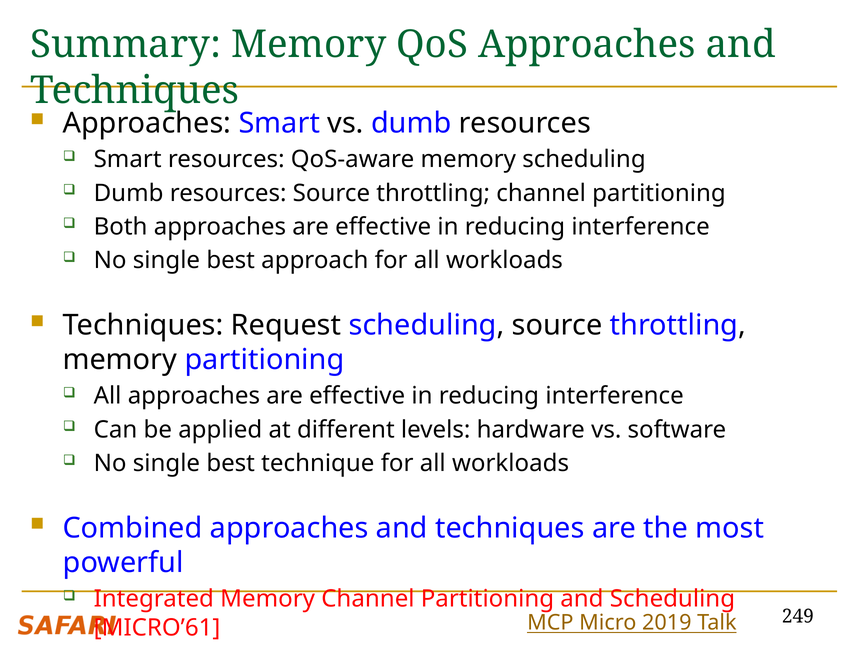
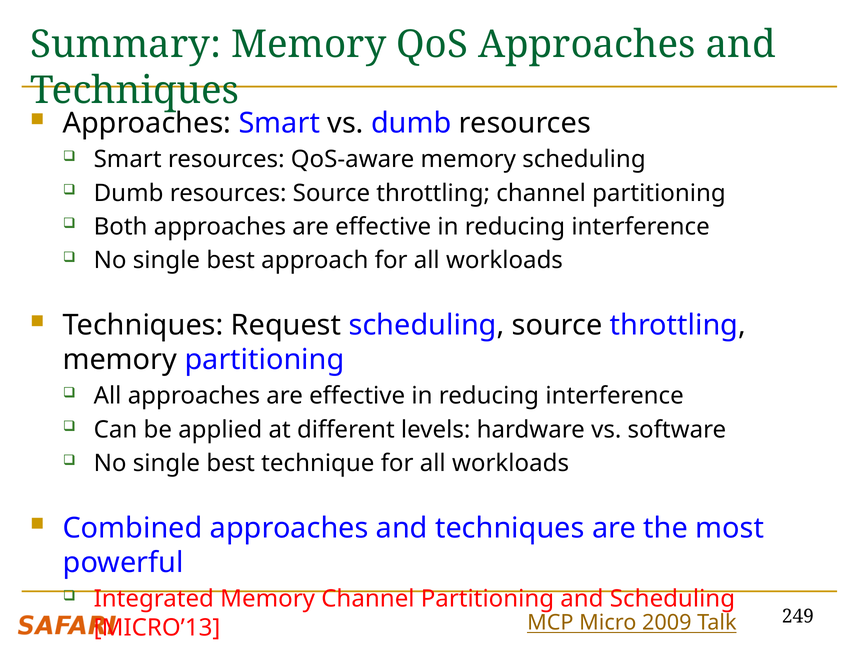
2019: 2019 -> 2009
MICRO’61: MICRO’61 -> MICRO’13
